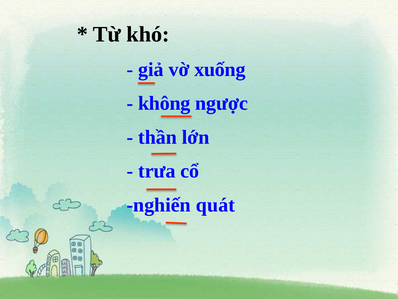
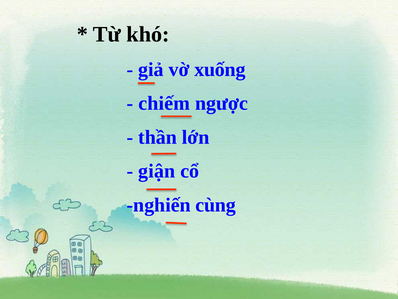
không: không -> chiếm
trưa: trưa -> giận
quát: quát -> cùng
